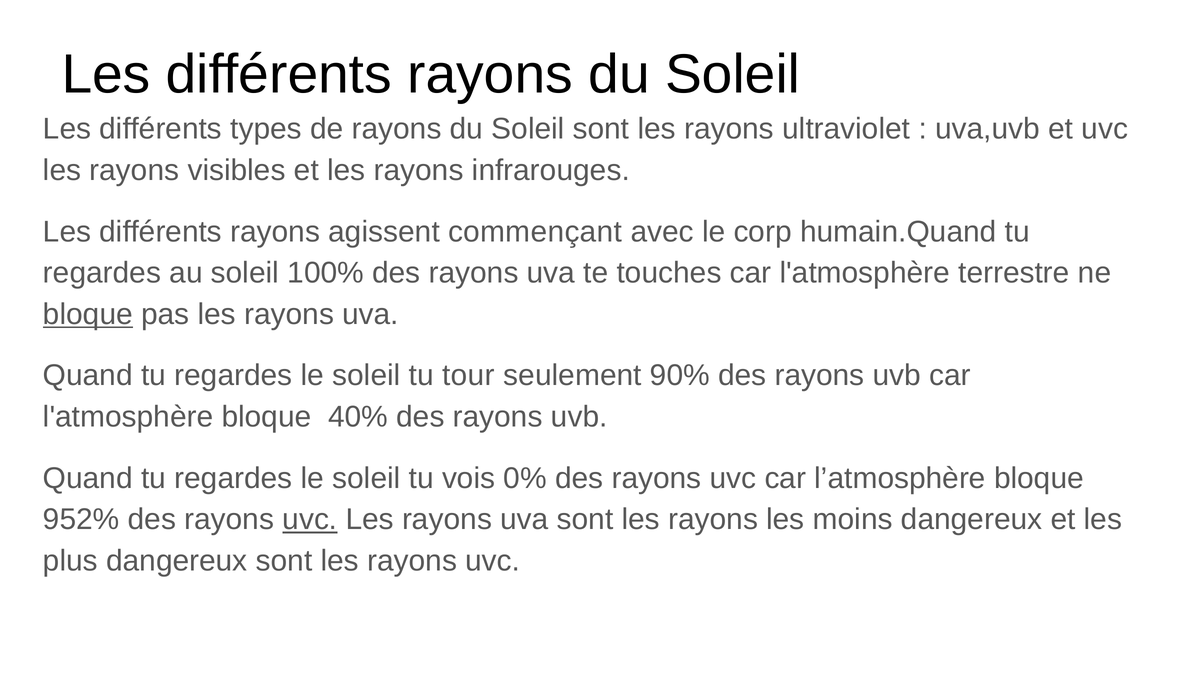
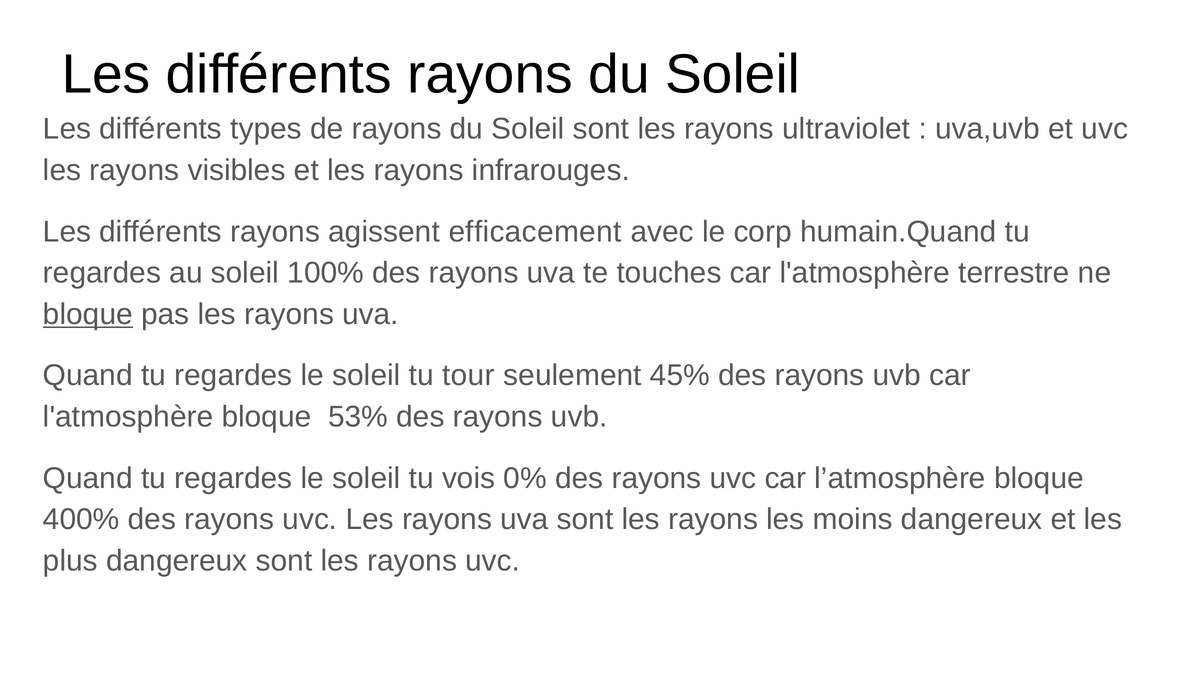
commençant: commençant -> efficacement
90%: 90% -> 45%
40%: 40% -> 53%
952%: 952% -> 400%
uvc at (310, 519) underline: present -> none
